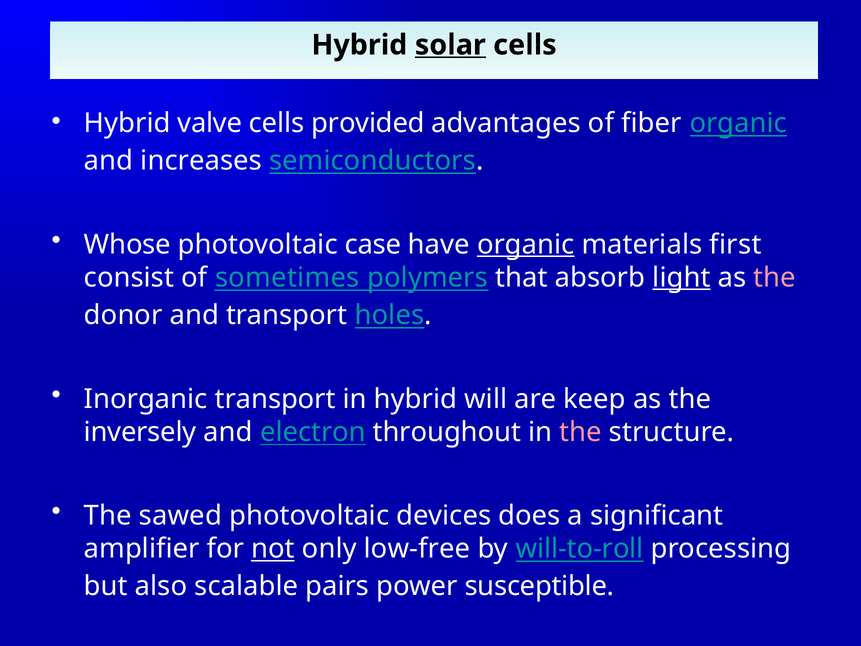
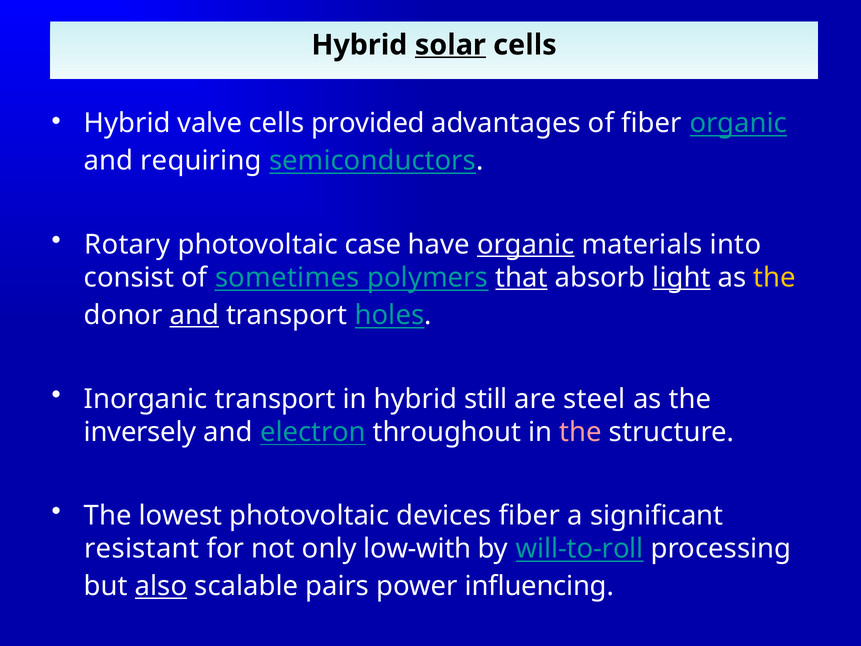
increases: increases -> requiring
Whose: Whose -> Rotary
first: first -> into
that underline: none -> present
the at (775, 277) colour: pink -> yellow
and at (194, 315) underline: none -> present
will: will -> still
keep: keep -> steel
sawed: sawed -> lowest
devices does: does -> fiber
amplifier: amplifier -> resistant
not underline: present -> none
low-free: low-free -> low-with
also underline: none -> present
susceptible: susceptible -> influencing
